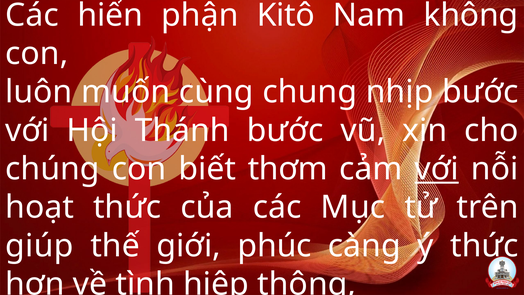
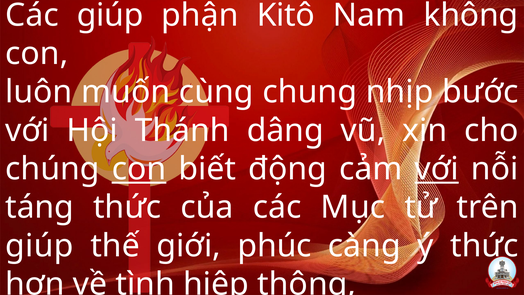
Các hiển: hiển -> giúp
Thánh bước: bước -> dâng
con at (139, 169) underline: none -> present
thơm: thơm -> động
hoạt: hoạt -> táng
